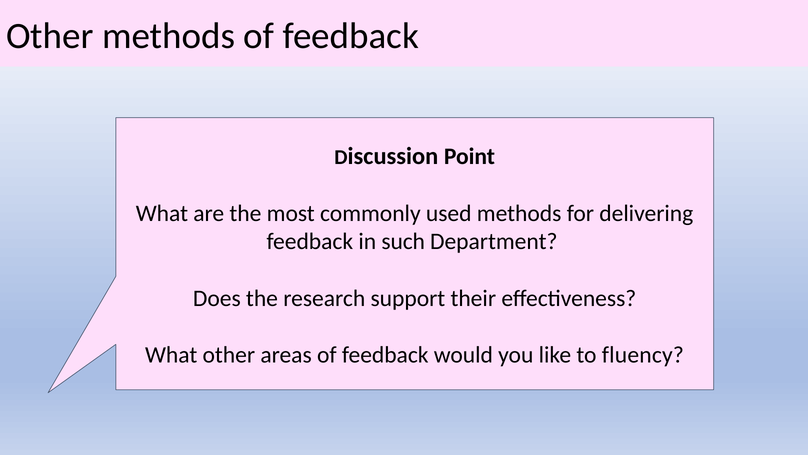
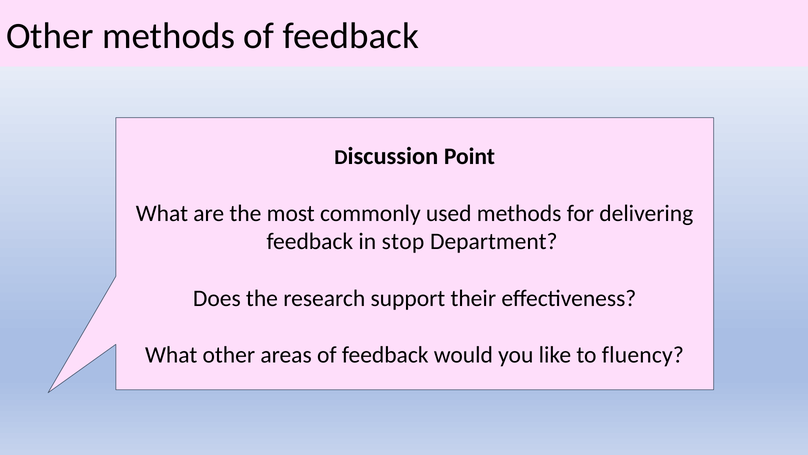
such: such -> stop
